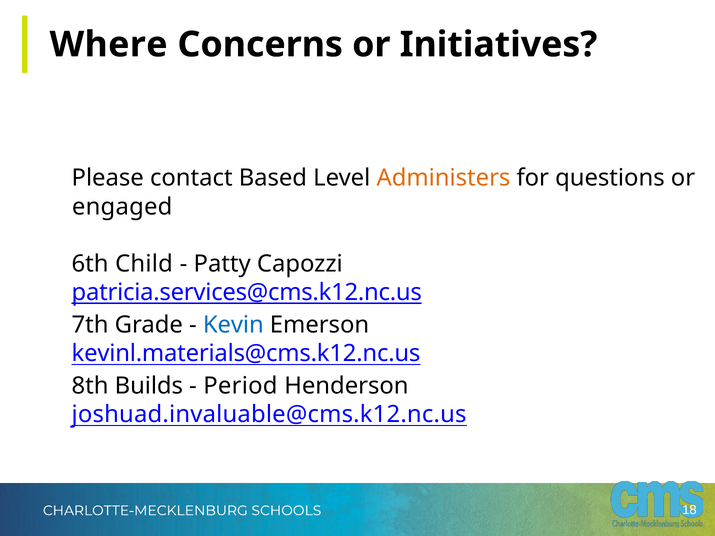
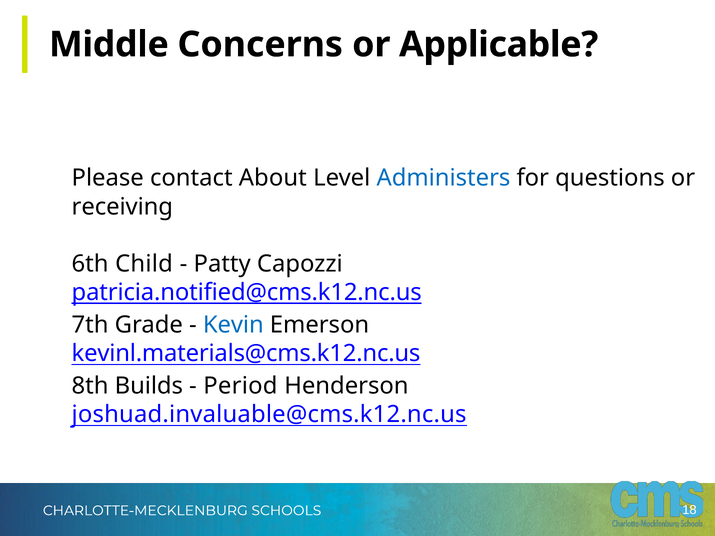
Where: Where -> Middle
Initiatives: Initiatives -> Applicable
Based: Based -> About
Administers colour: orange -> blue
engaged: engaged -> receiving
patricia.services@cms.k12.nc.us: patricia.services@cms.k12.nc.us -> patricia.notified@cms.k12.nc.us
